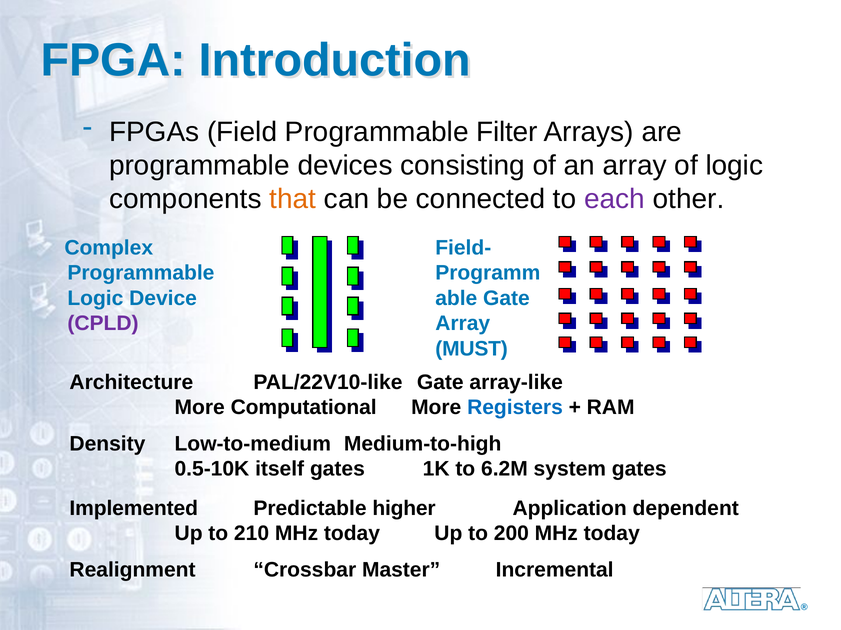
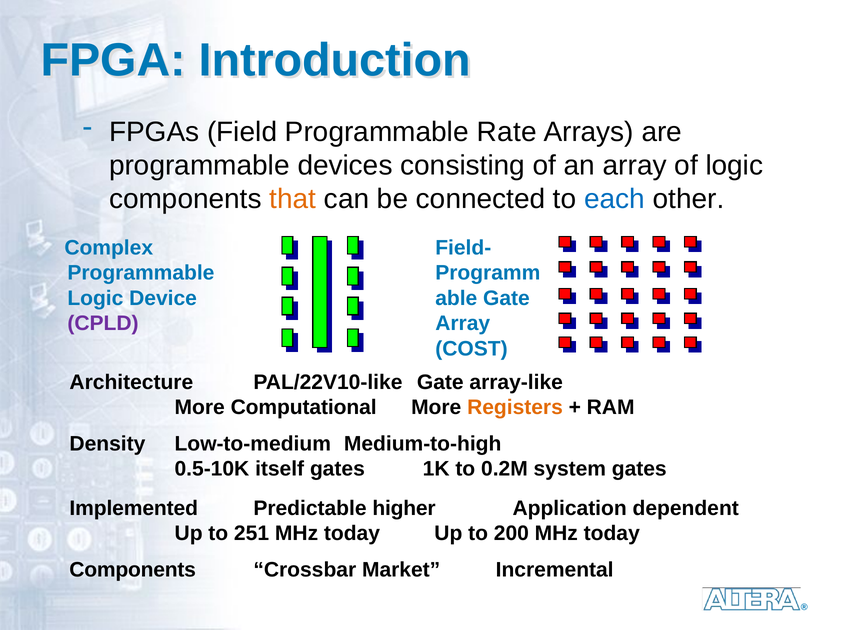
Filter: Filter -> Rate
each colour: purple -> blue
MUST: MUST -> COST
Registers colour: blue -> orange
6.2M: 6.2M -> 0.2M
210: 210 -> 251
Realignment at (133, 571): Realignment -> Components
Master: Master -> Market
